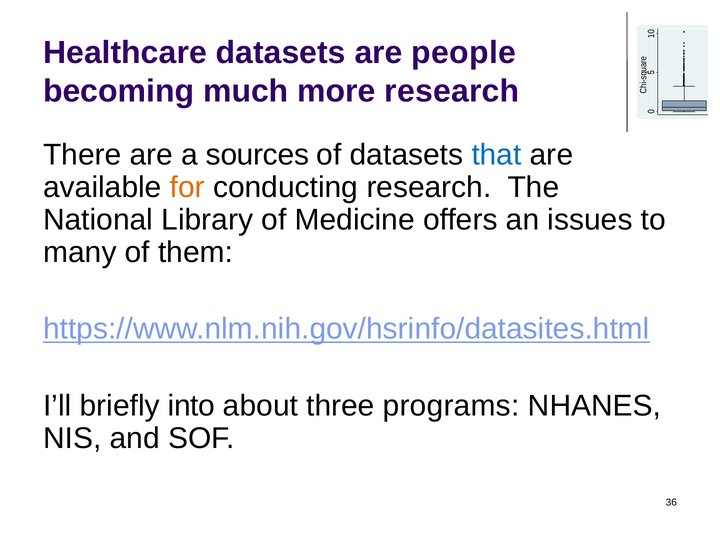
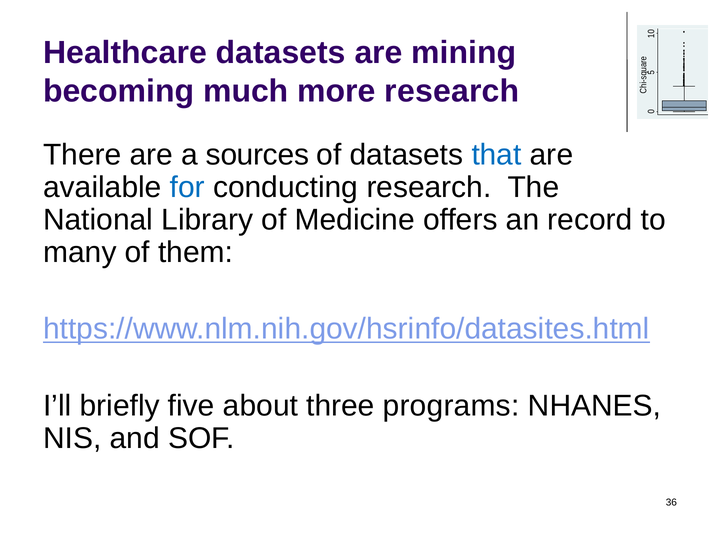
people: people -> mining
for colour: orange -> blue
issues: issues -> record
into: into -> five
